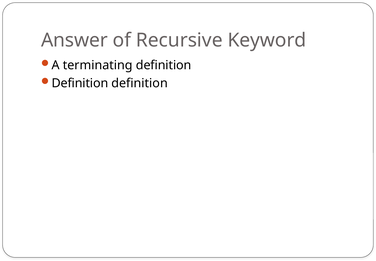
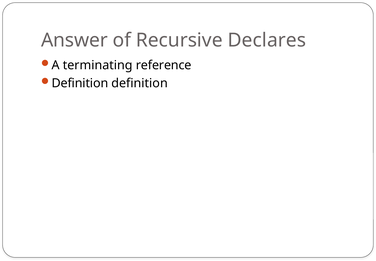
Keyword: Keyword -> Declares
terminating definition: definition -> reference
